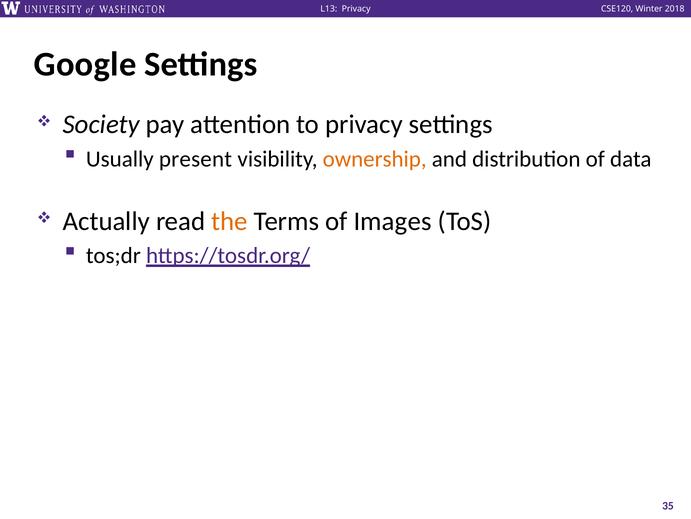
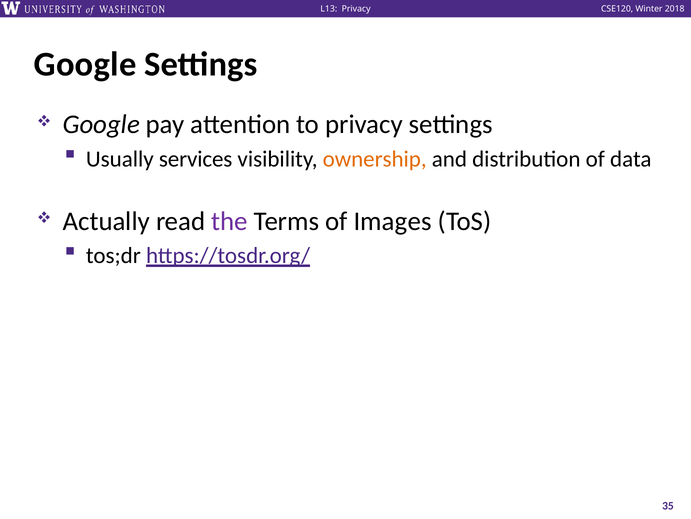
Society at (101, 124): Society -> Google
present: present -> services
the colour: orange -> purple
